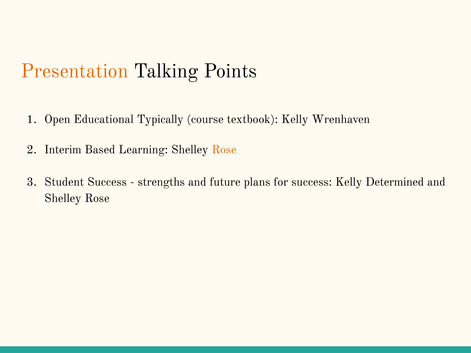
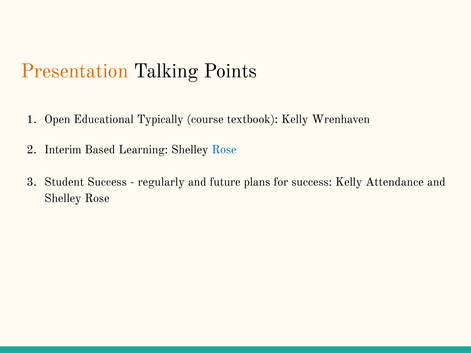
Rose at (224, 150) colour: orange -> blue
strengths: strengths -> regularly
Determined: Determined -> Attendance
